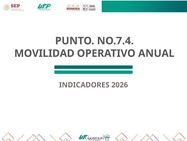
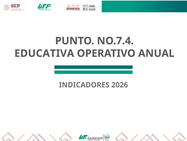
MOVILIDAD: MOVILIDAD -> EDUCATIVA
